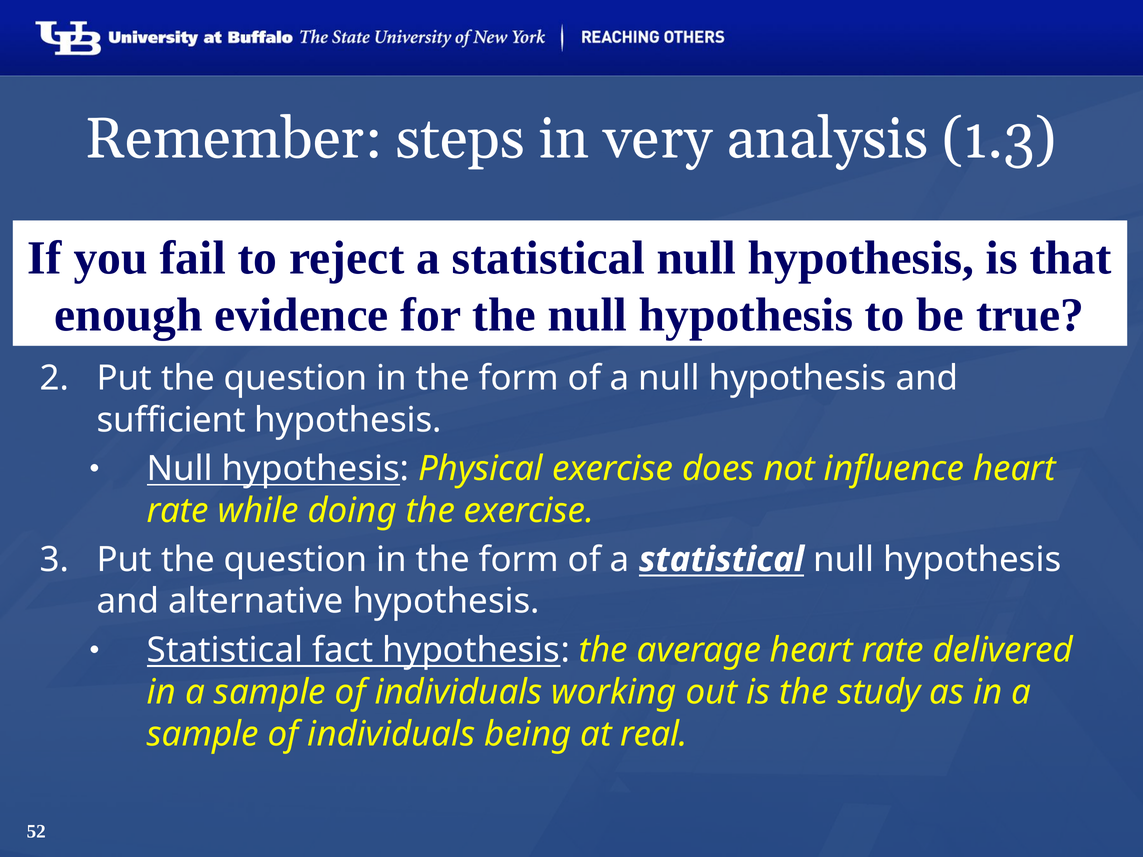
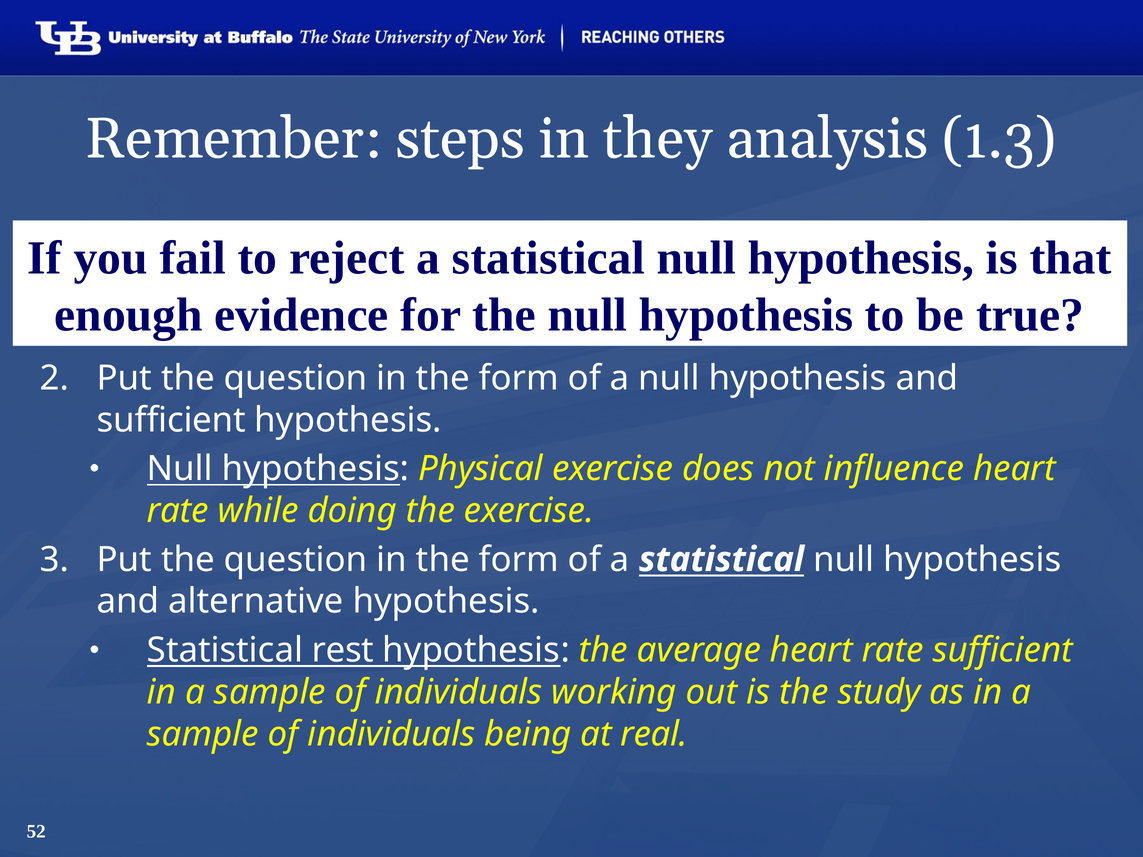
very: very -> they
fact: fact -> rest
rate delivered: delivered -> sufficient
